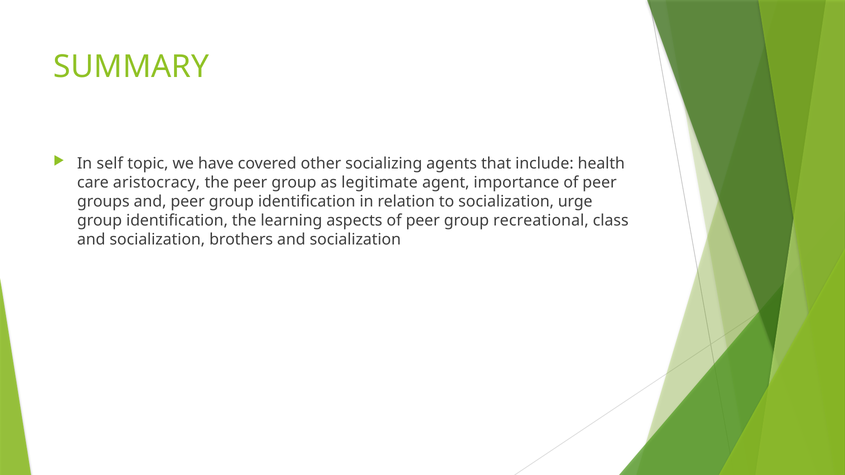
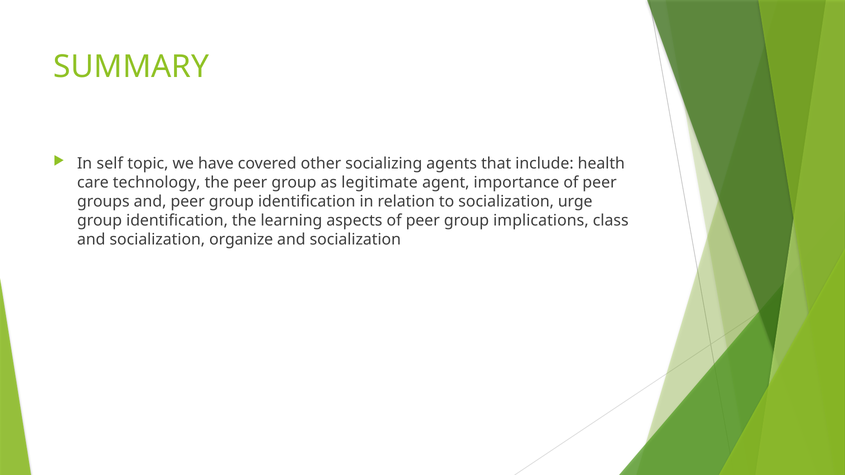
aristocracy: aristocracy -> technology
recreational: recreational -> implications
brothers: brothers -> organize
